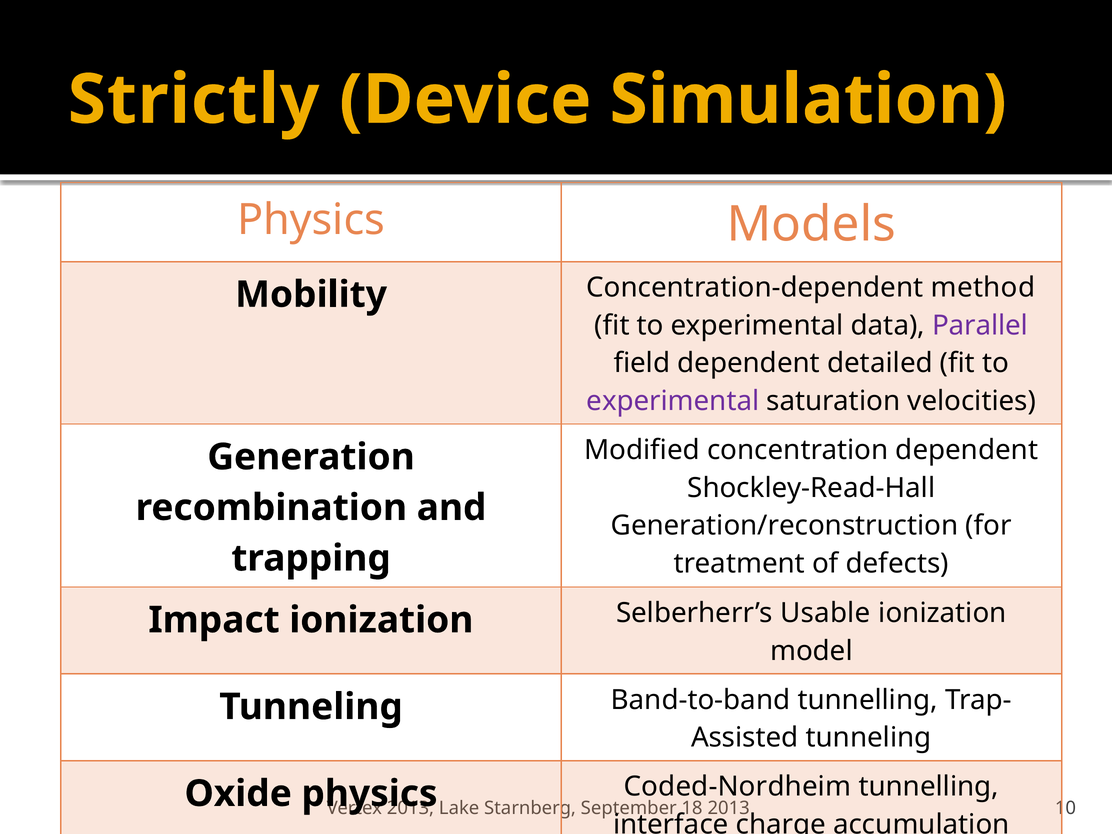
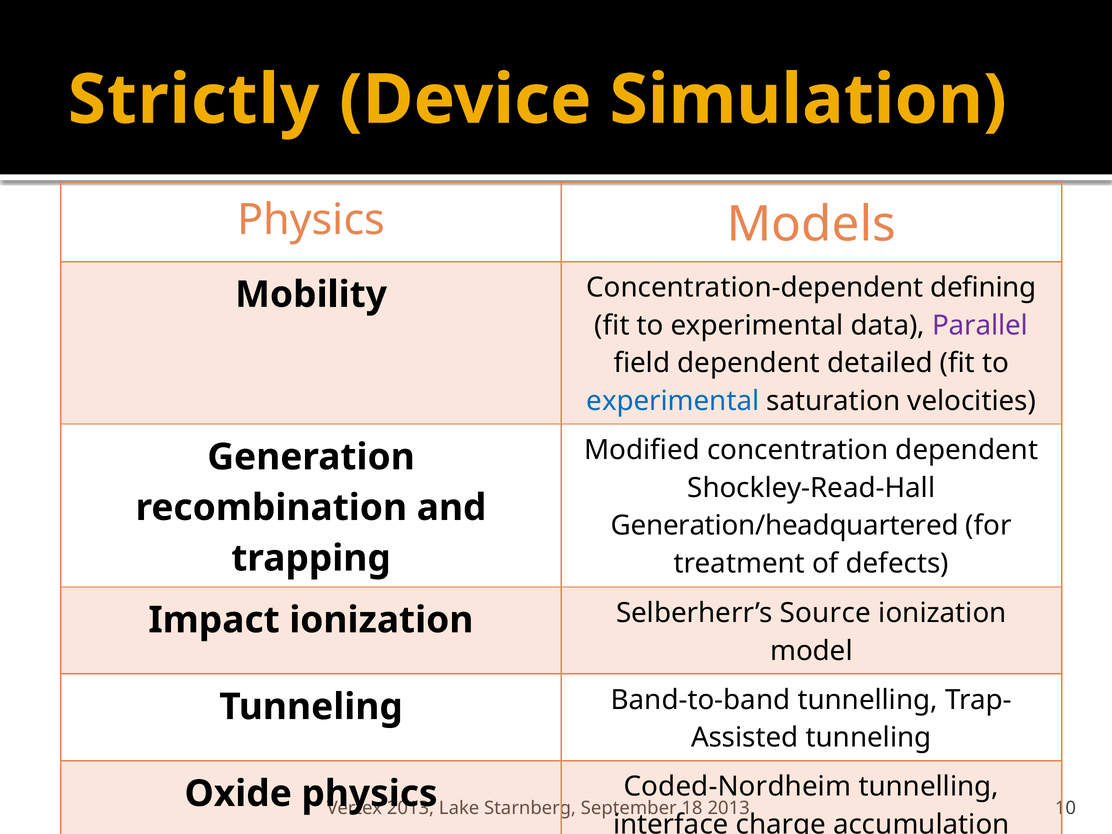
method: method -> defining
experimental at (673, 401) colour: purple -> blue
Generation/reconstruction: Generation/reconstruction -> Generation/headquartered
Usable: Usable -> Source
